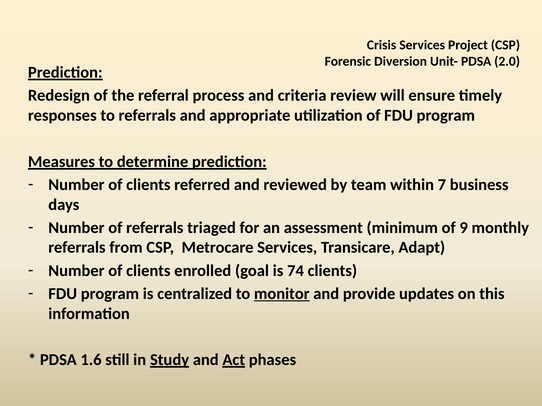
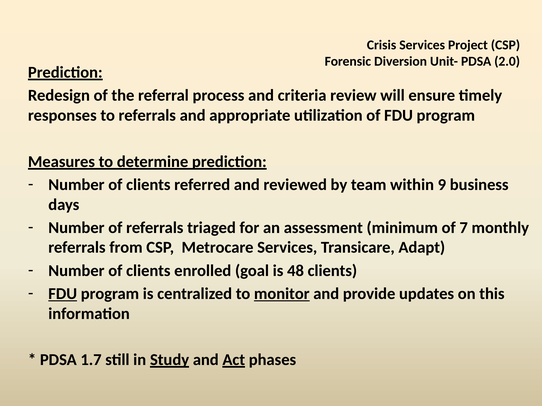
7: 7 -> 9
9: 9 -> 7
74: 74 -> 48
FDU at (63, 294) underline: none -> present
1.6: 1.6 -> 1.7
